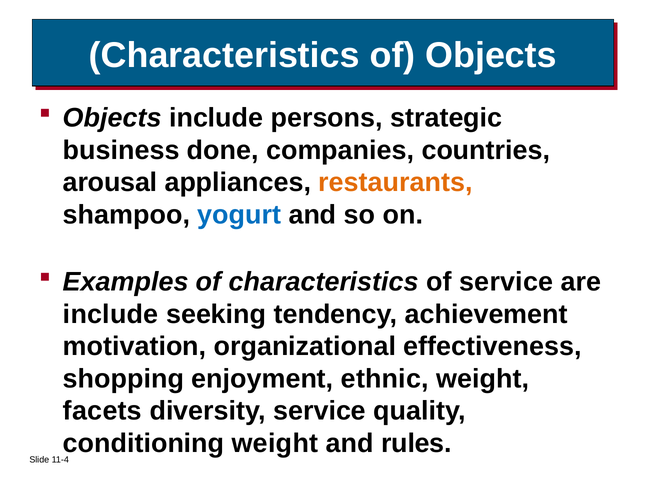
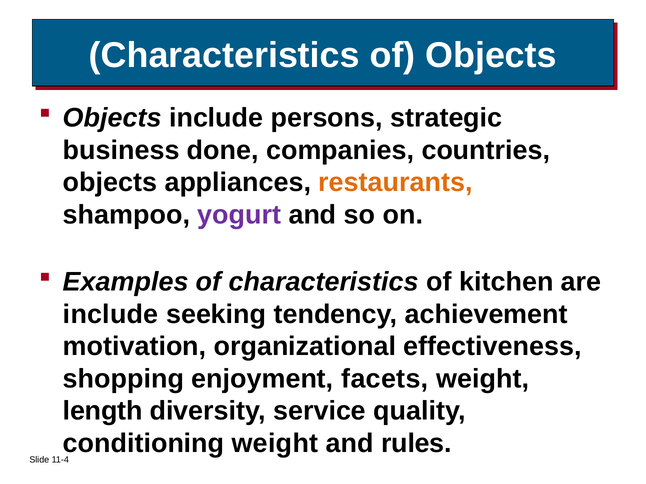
arousal at (110, 183): arousal -> objects
yogurt colour: blue -> purple
of service: service -> kitchen
ethnic: ethnic -> facets
facets: facets -> length
